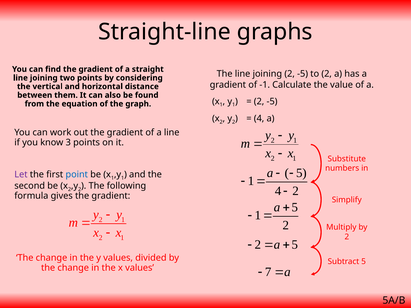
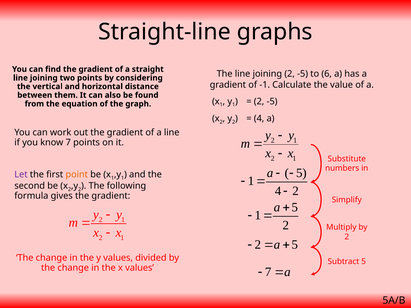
to 2: 2 -> 6
know 3: 3 -> 7
point colour: blue -> orange
